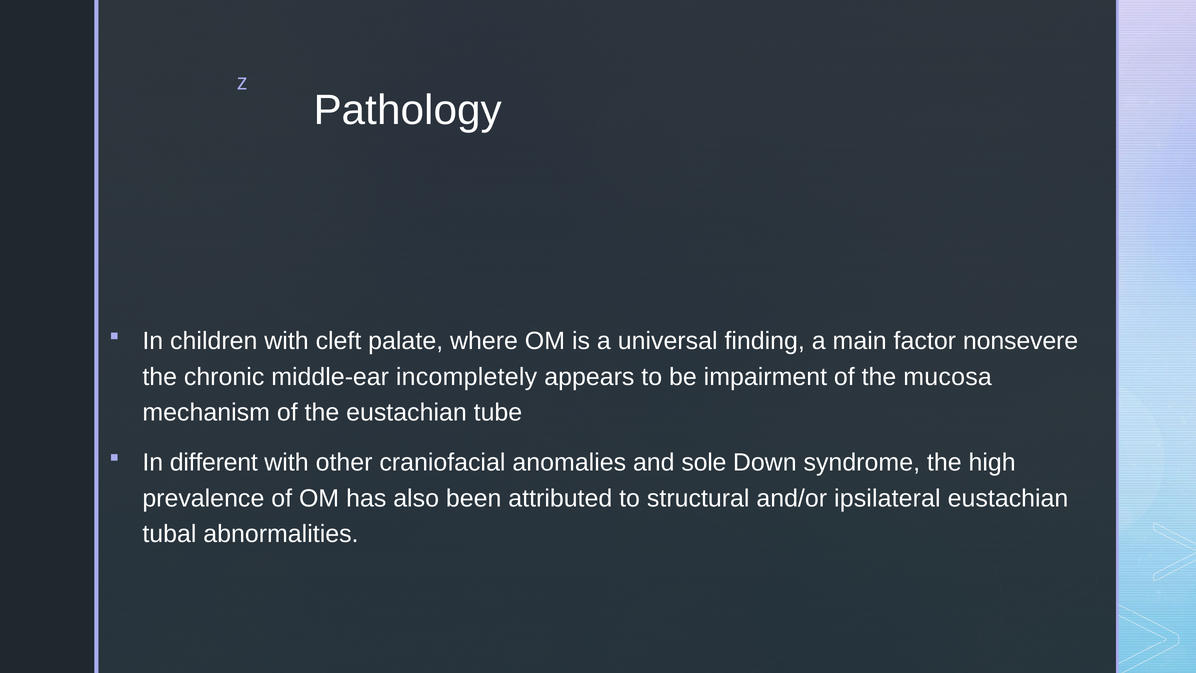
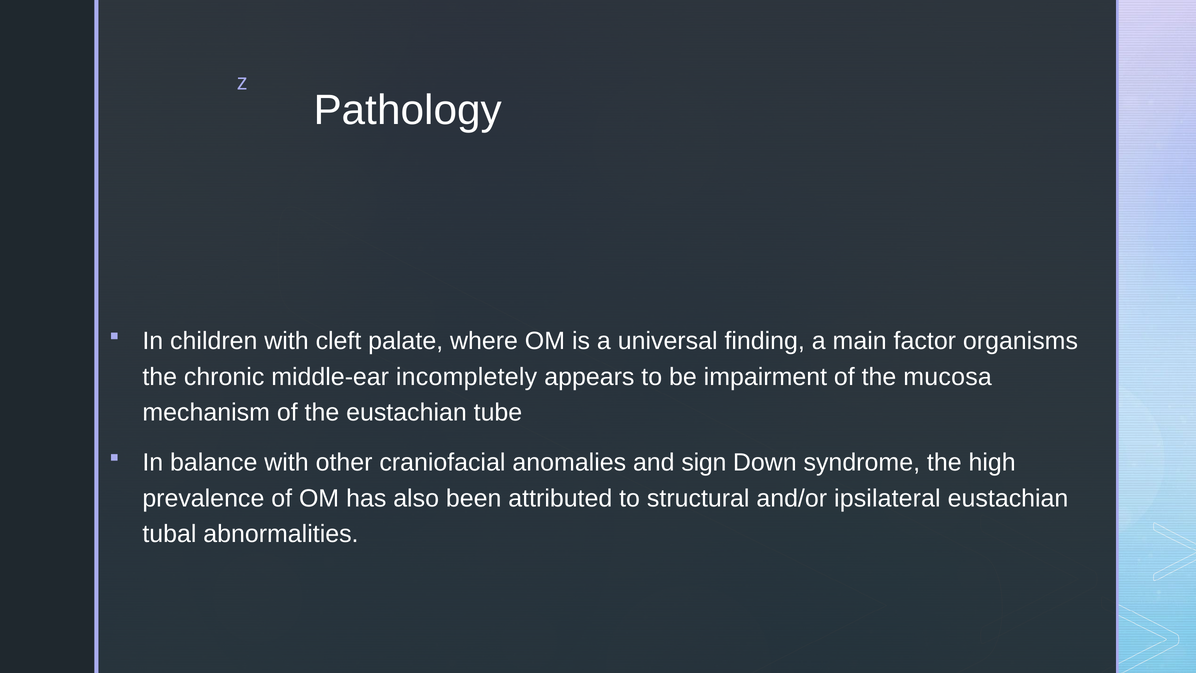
nonsevere: nonsevere -> organisms
different: different -> balance
sole: sole -> sign
